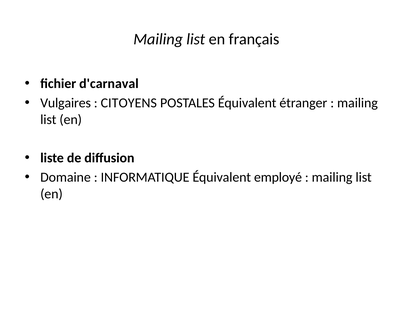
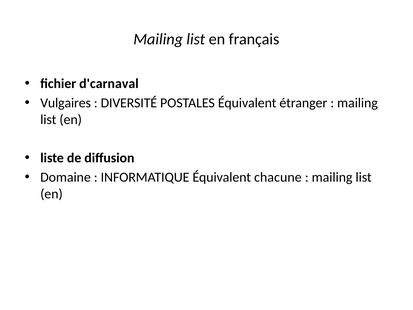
CITOYENS: CITOYENS -> DIVERSITÉ
employé: employé -> chacune
